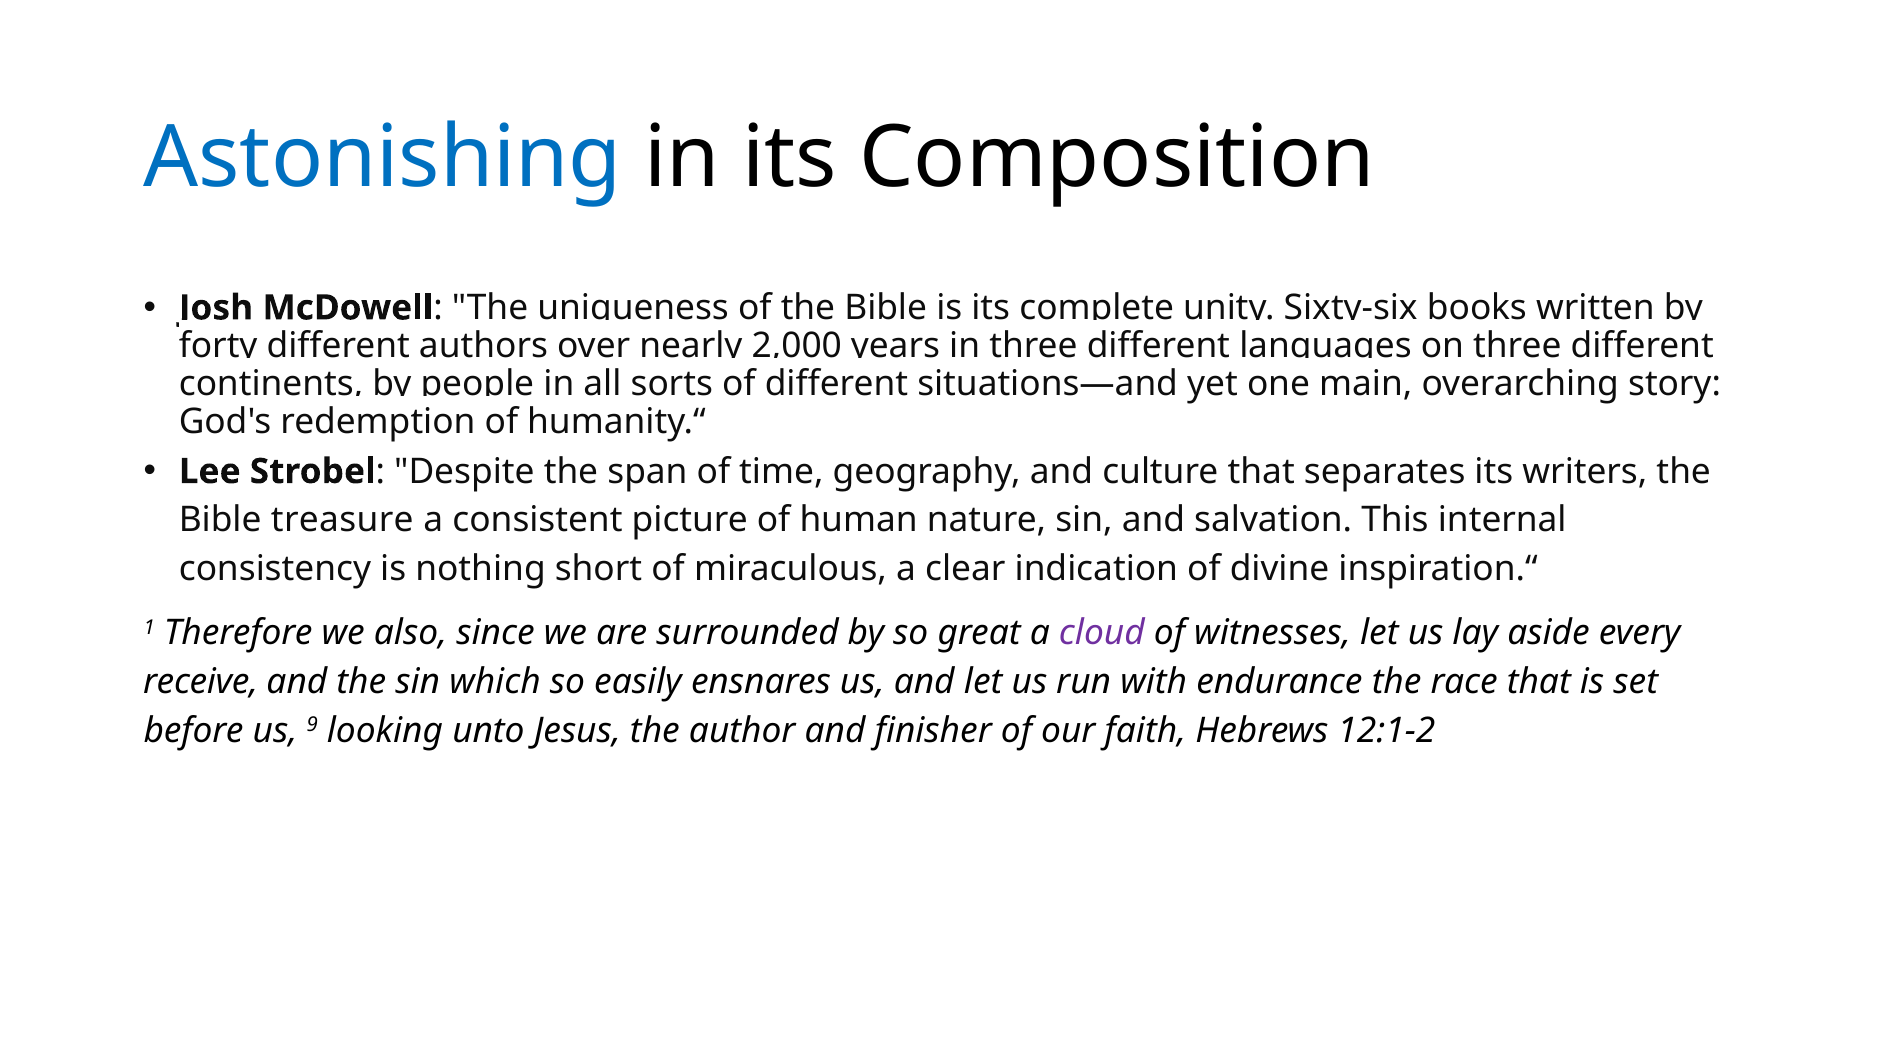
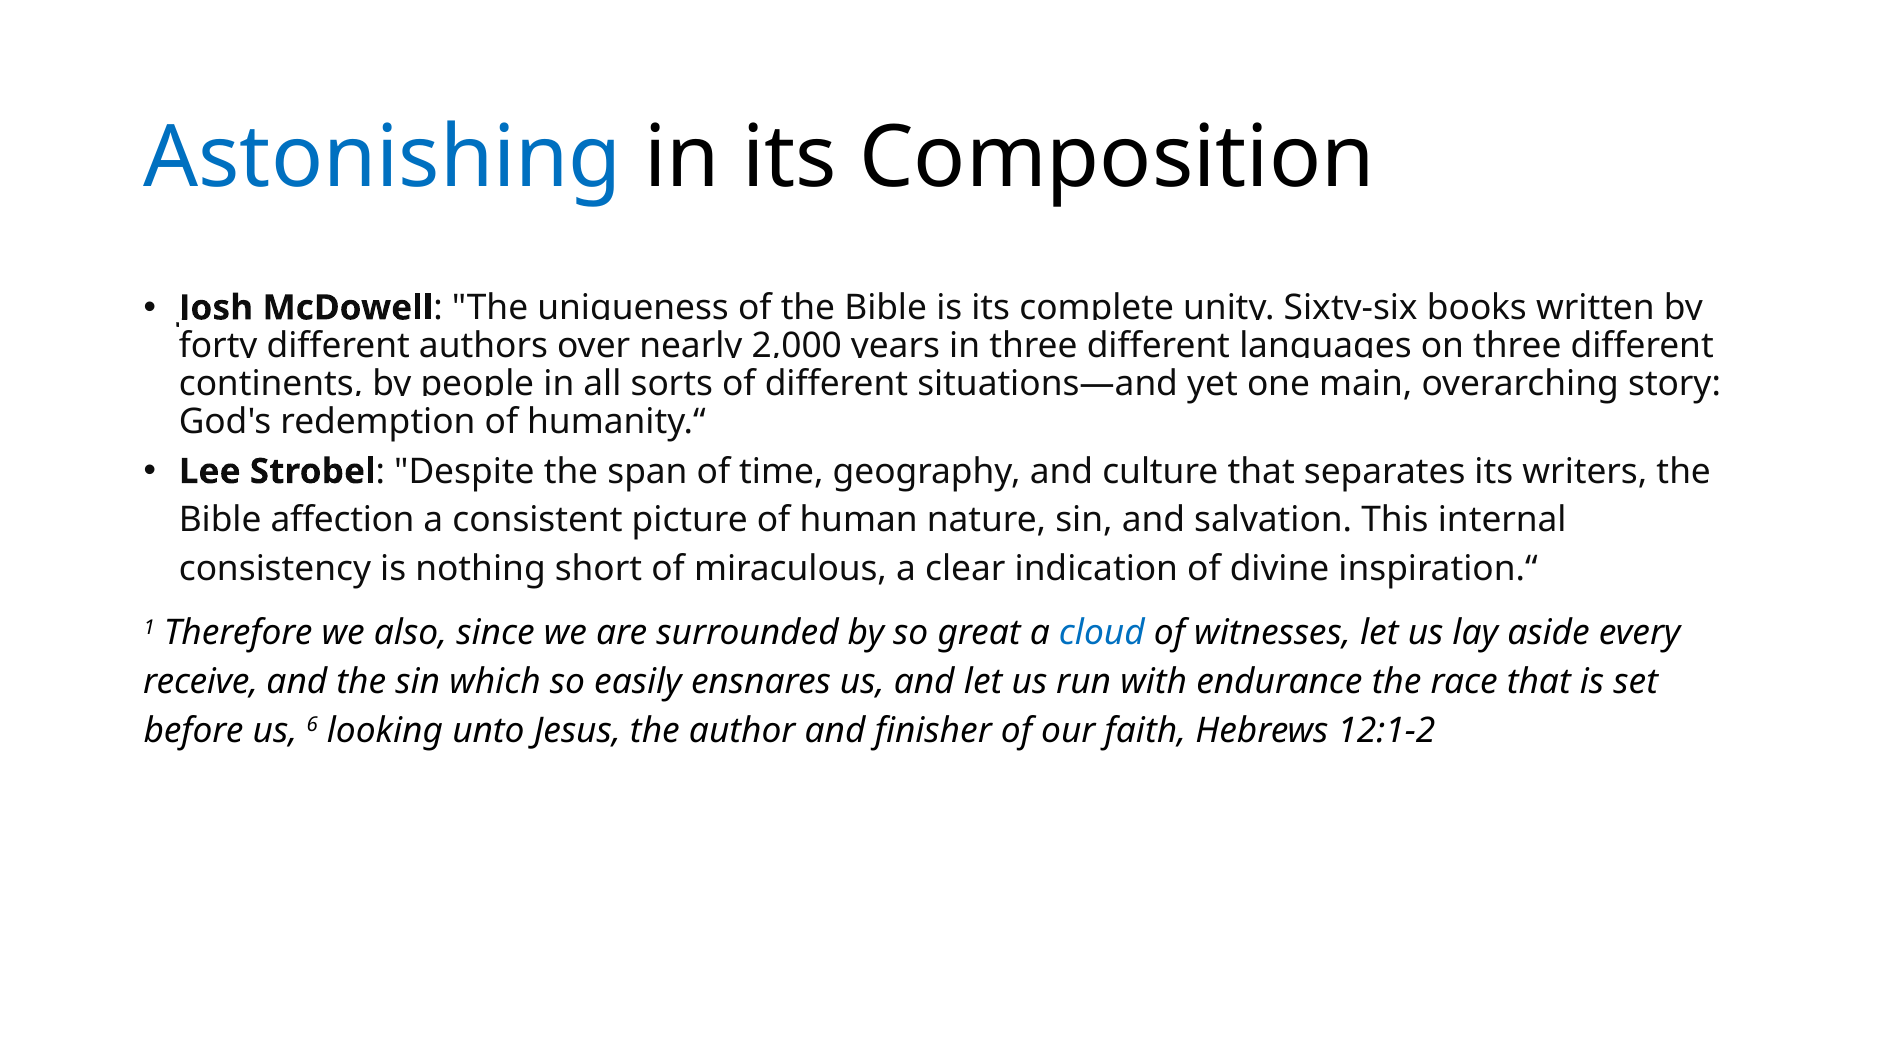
treasure: treasure -> affection
cloud colour: purple -> blue
9: 9 -> 6
